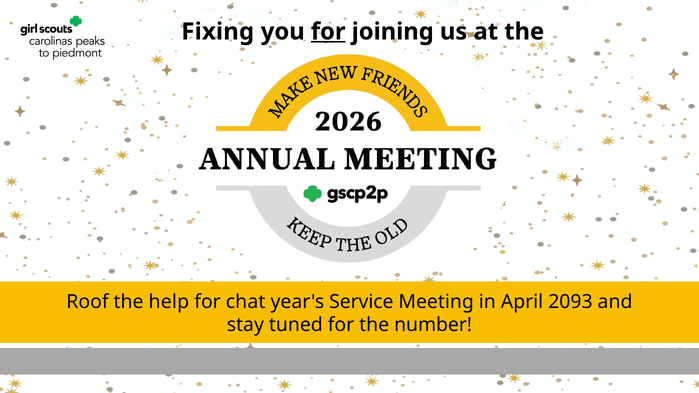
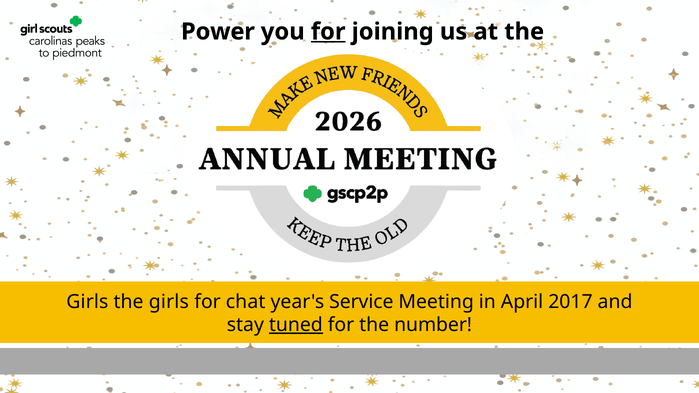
Fixing: Fixing -> Power
Roof at (87, 302): Roof -> Girls
help at (169, 302): help -> girls
2093: 2093 -> 2017
tuned underline: none -> present
